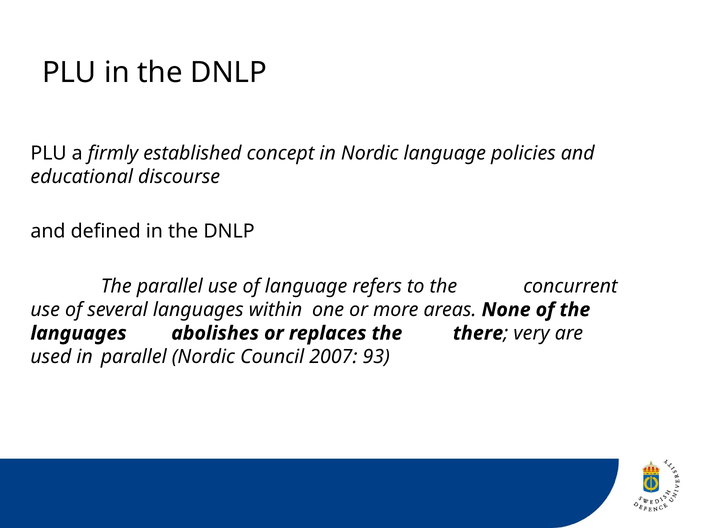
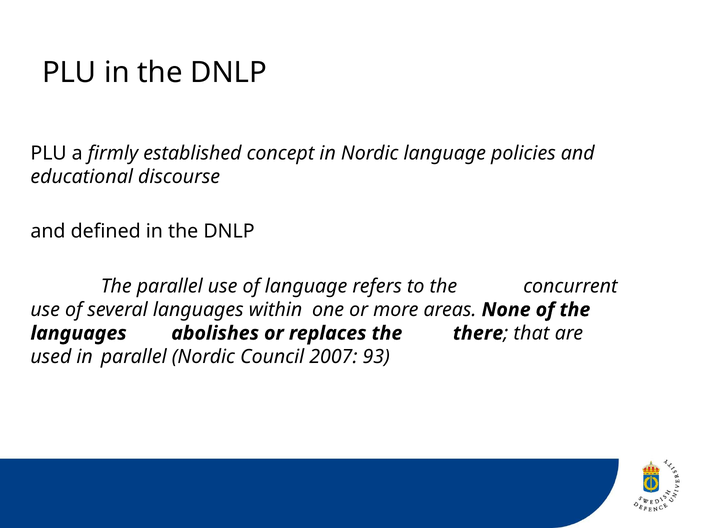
very: very -> that
